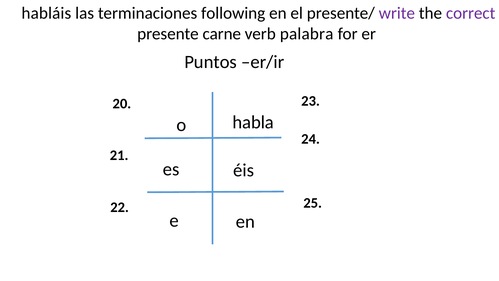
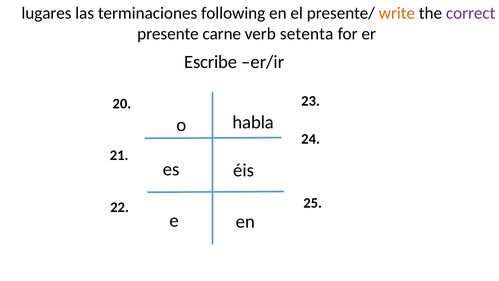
habláis: habláis -> lugares
write colour: purple -> orange
palabra: palabra -> setenta
Puntos: Puntos -> Escribe
